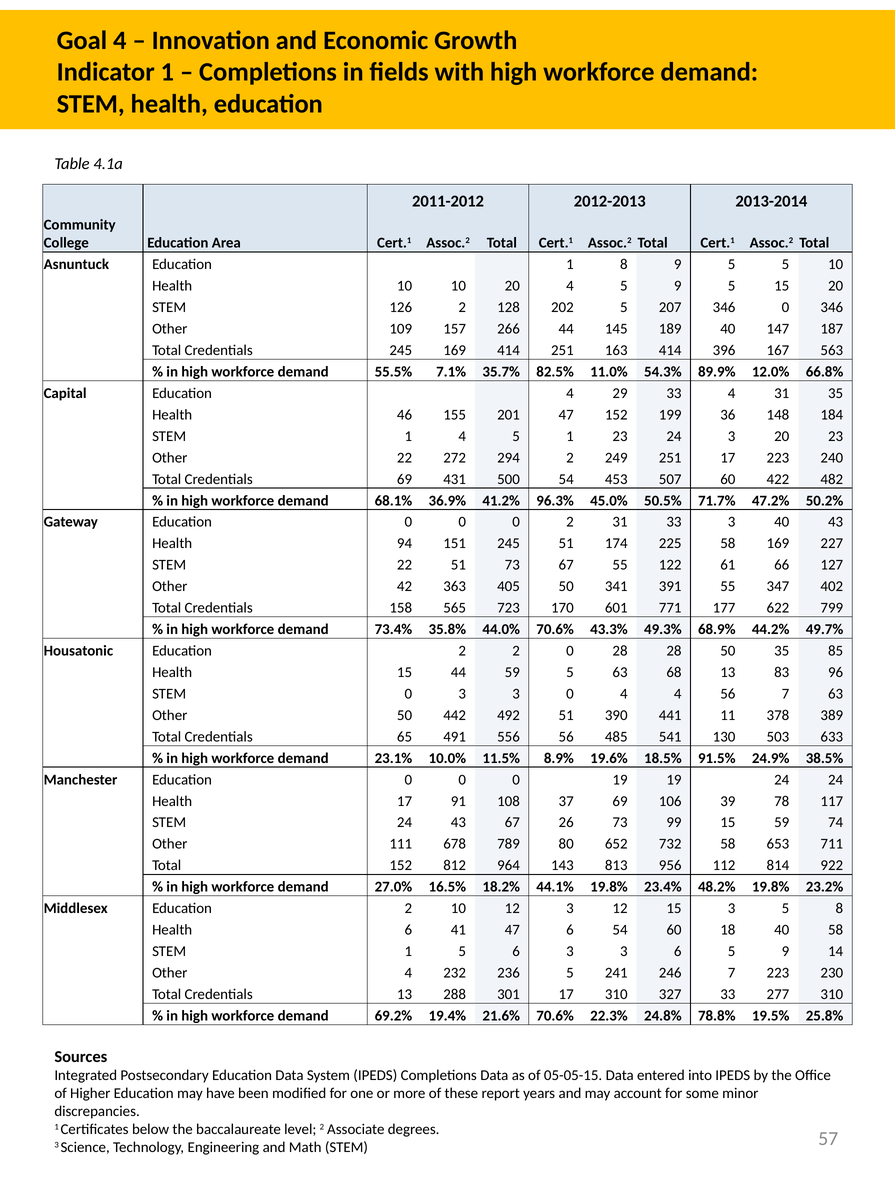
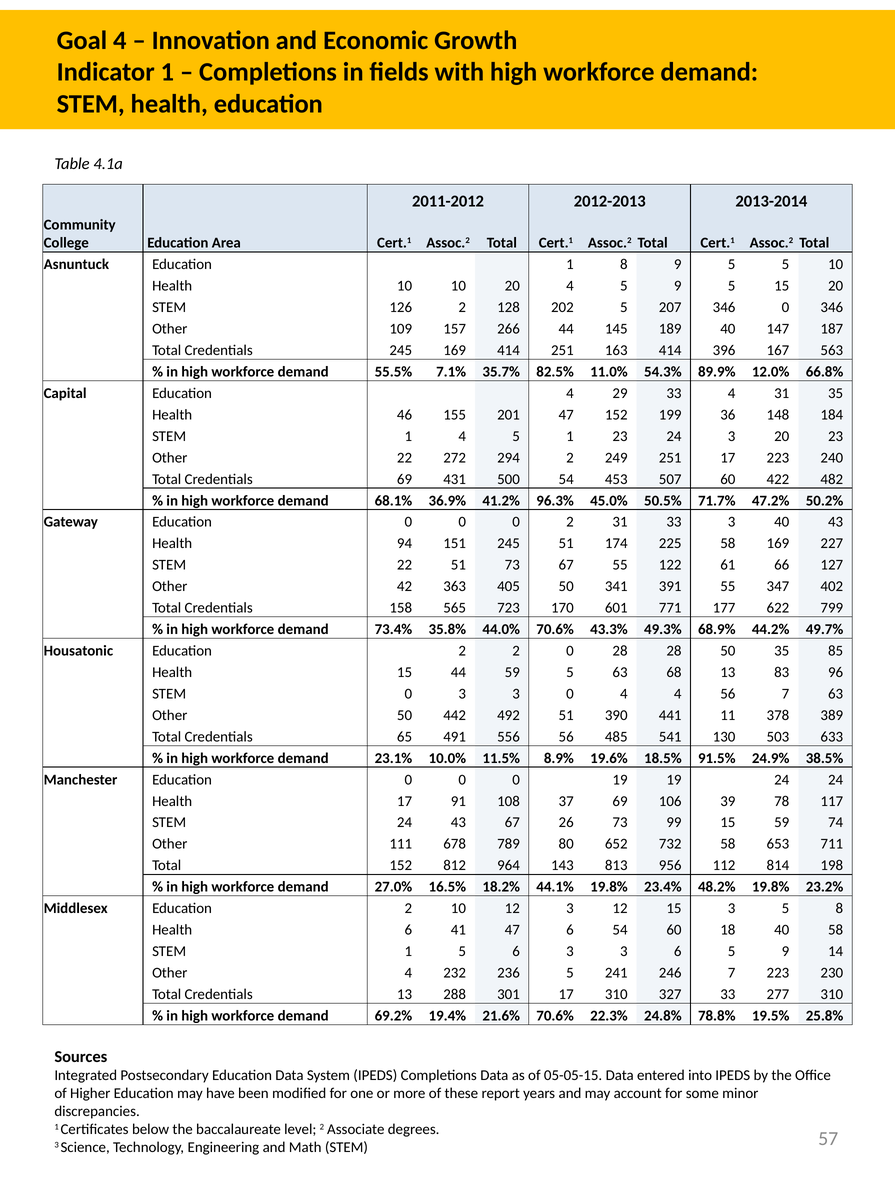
922: 922 -> 198
